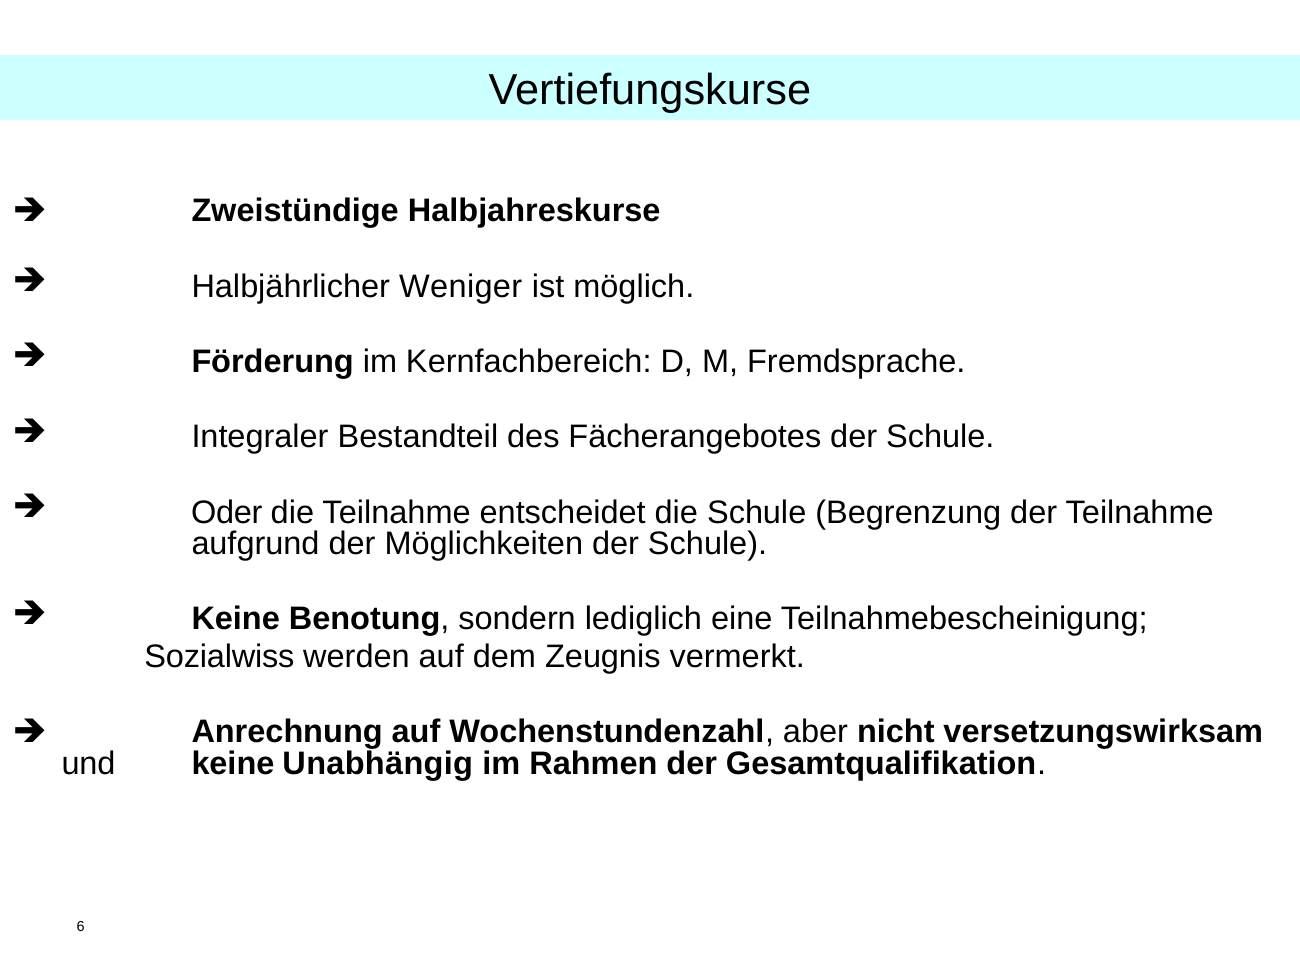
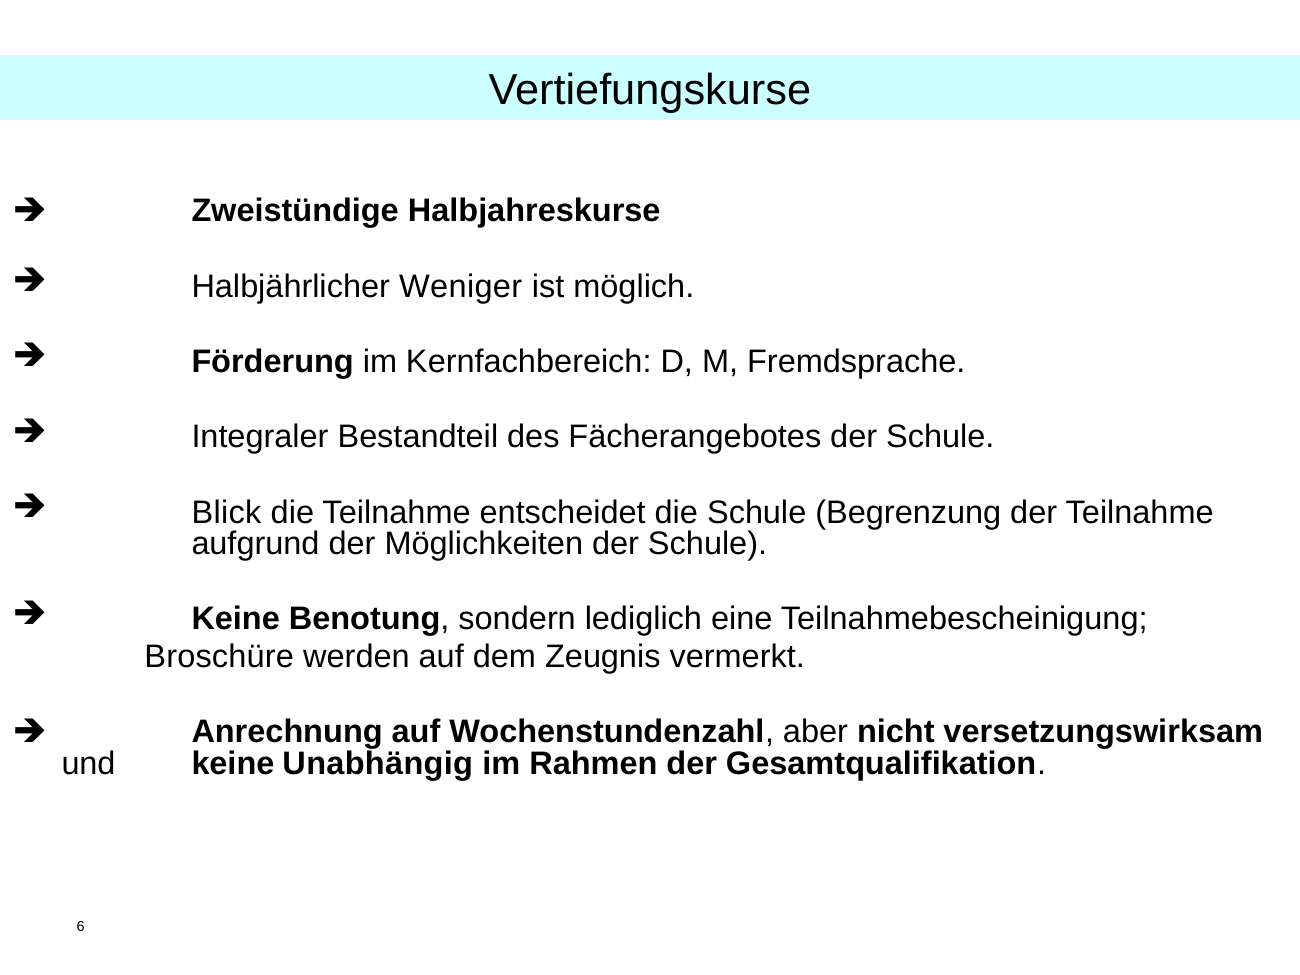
Oder: Oder -> Blick
Sozialwiss: Sozialwiss -> Broschüre
